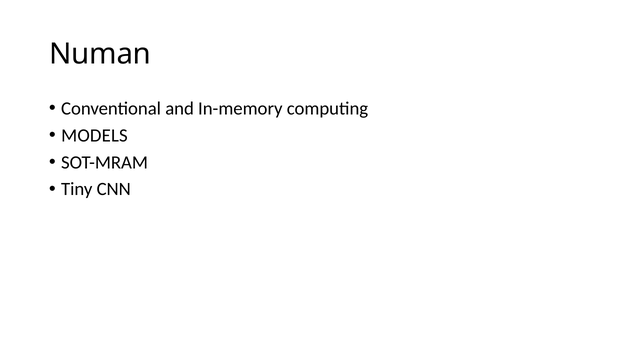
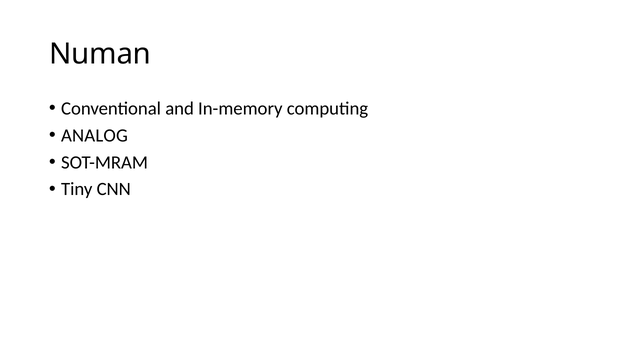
MODELS: MODELS -> ANALOG
